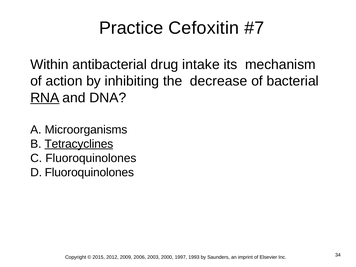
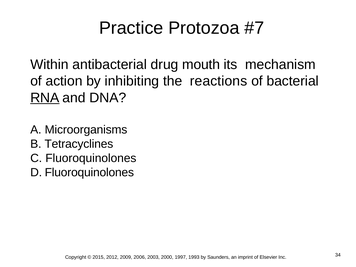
Cefoxitin: Cefoxitin -> Protozoa
intake: intake -> mouth
decrease: decrease -> reactions
Tetracyclines underline: present -> none
